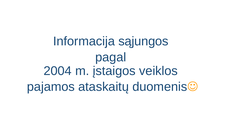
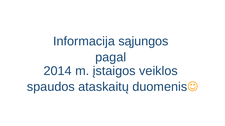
2004: 2004 -> 2014
pajamos: pajamos -> spaudos
